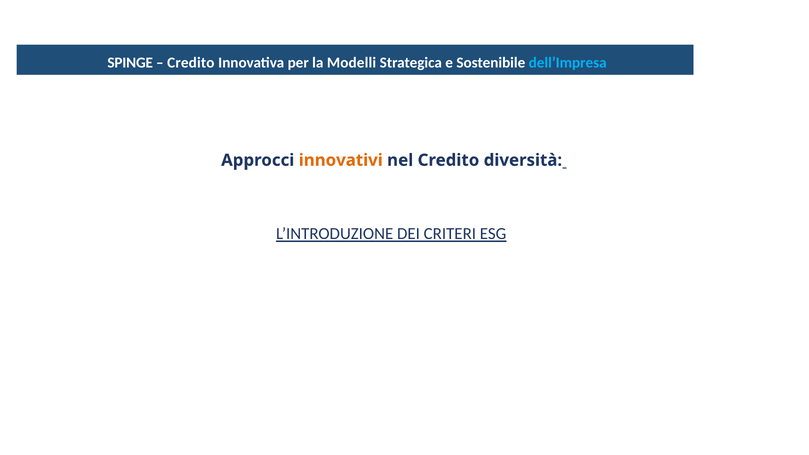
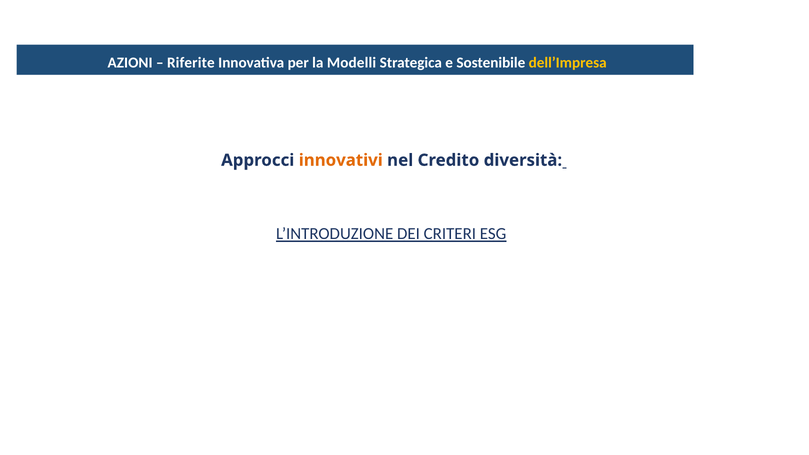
SPINGE: SPINGE -> AZIONI
Credito at (191, 63): Credito -> Riferite
dell’Impresa colour: light blue -> yellow
